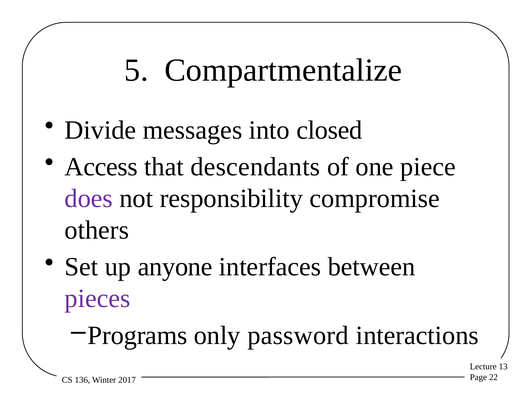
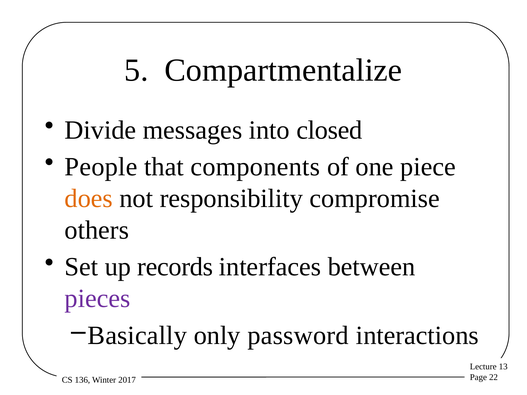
Access: Access -> People
descendants: descendants -> components
does colour: purple -> orange
anyone: anyone -> records
Programs: Programs -> Basically
